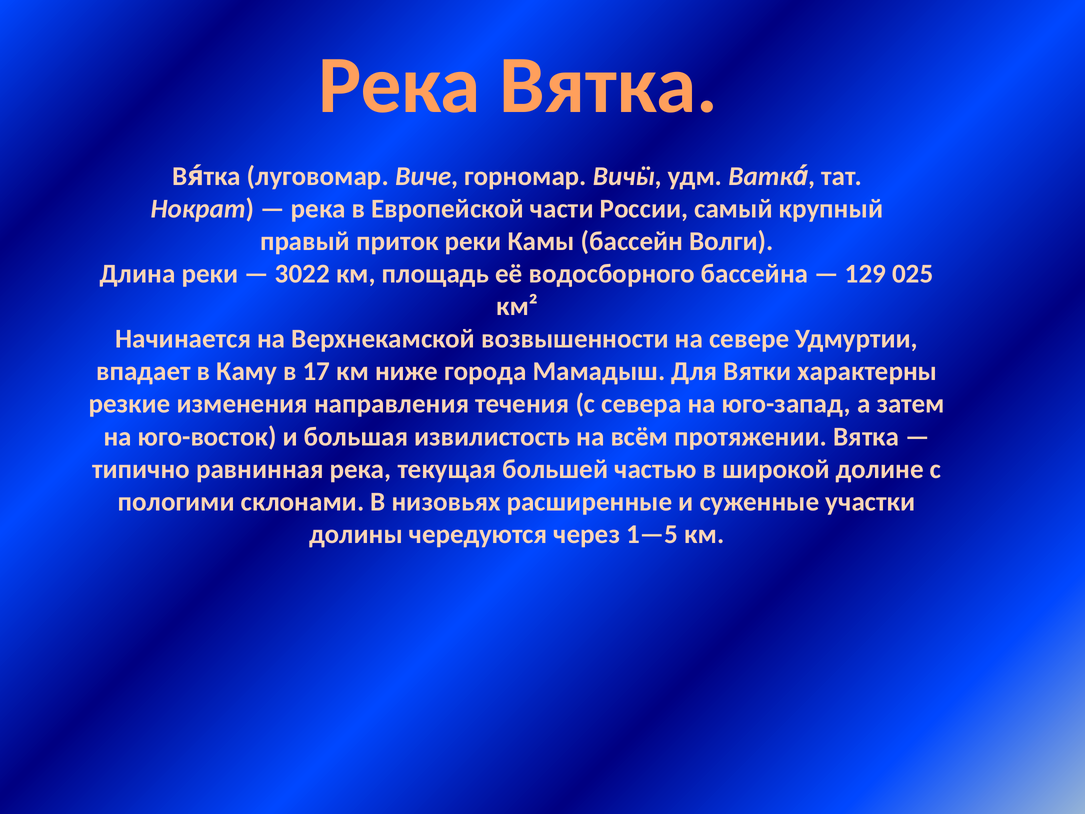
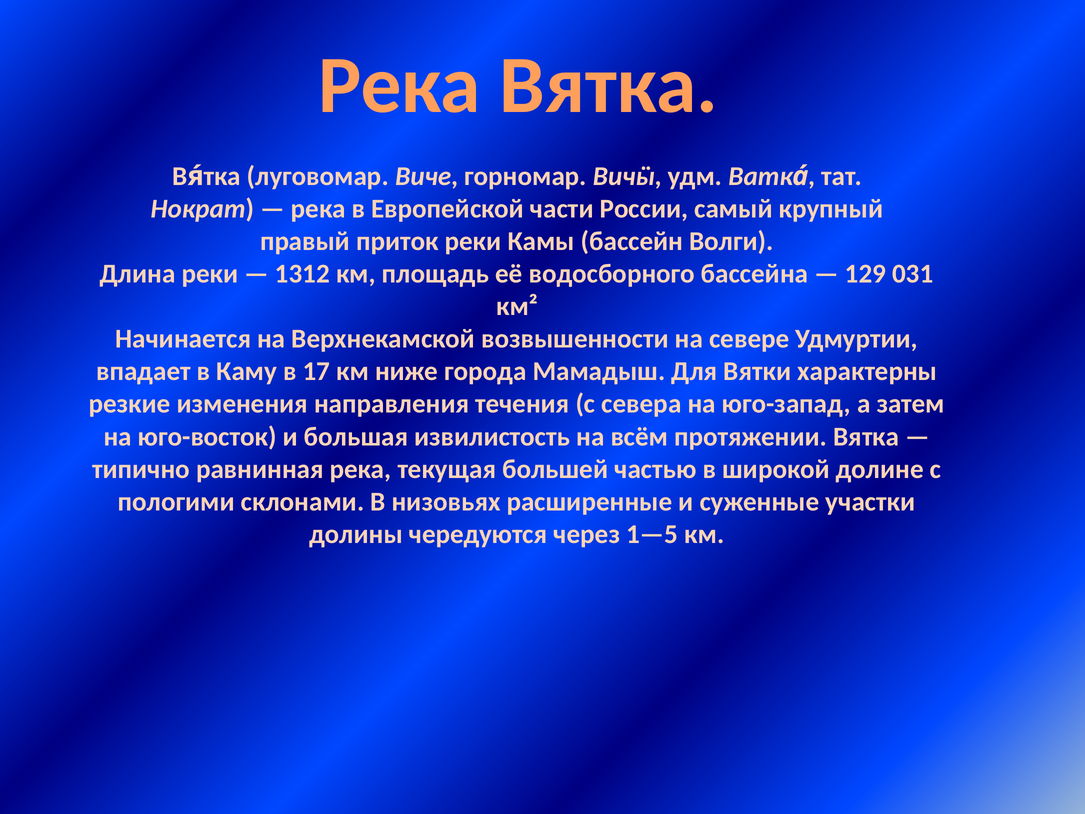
3022: 3022 -> 1312
025: 025 -> 031
